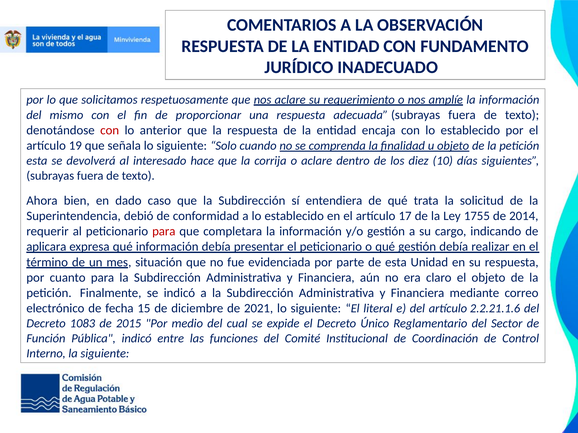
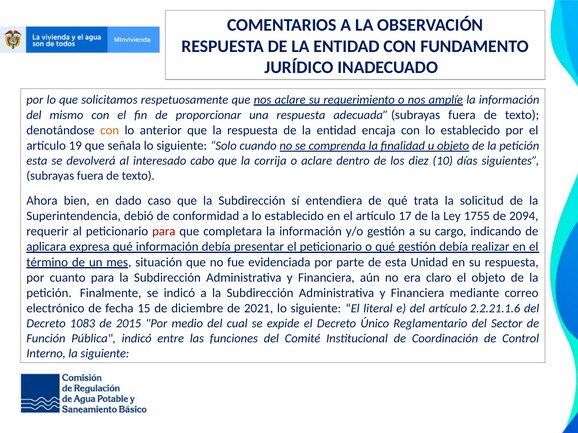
con at (110, 131) colour: red -> orange
hace: hace -> cabo
2014: 2014 -> 2094
